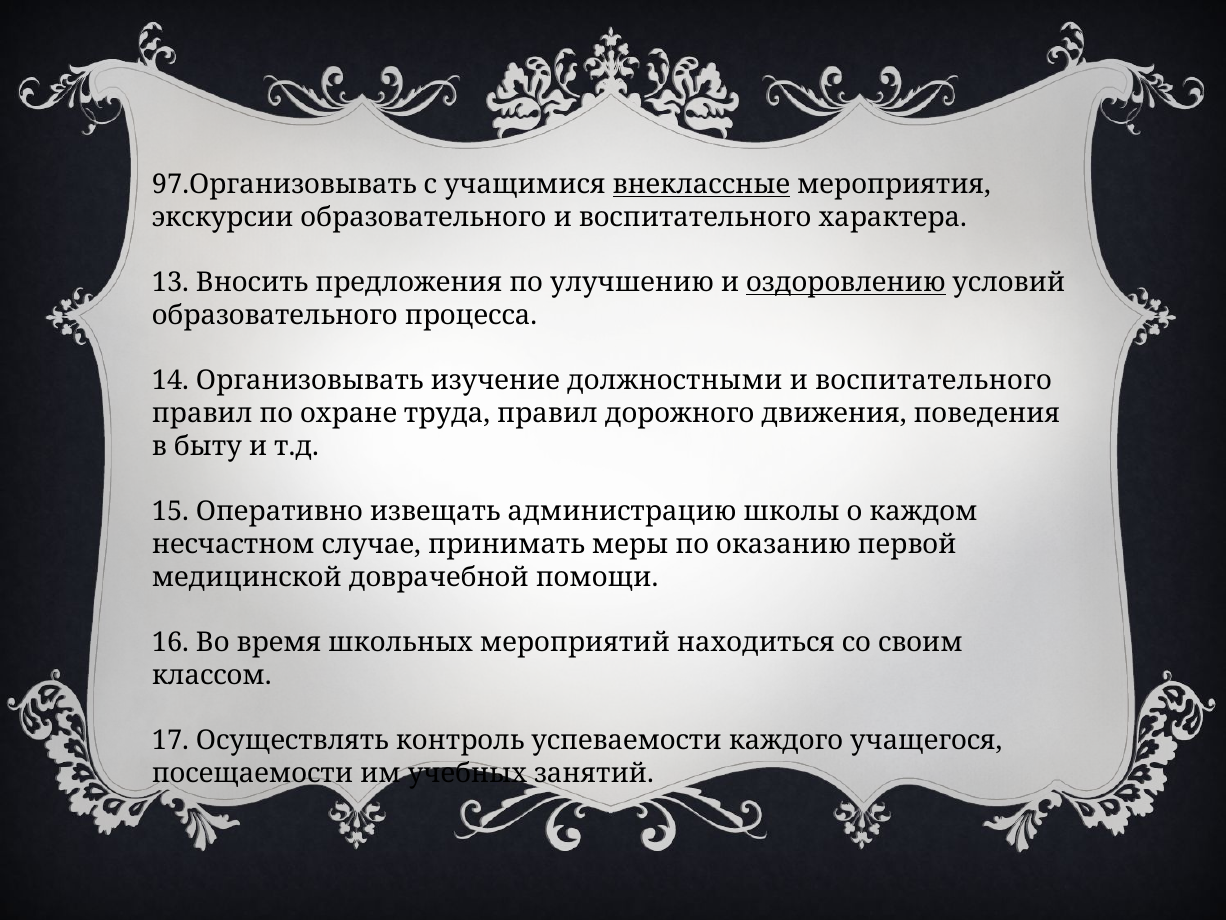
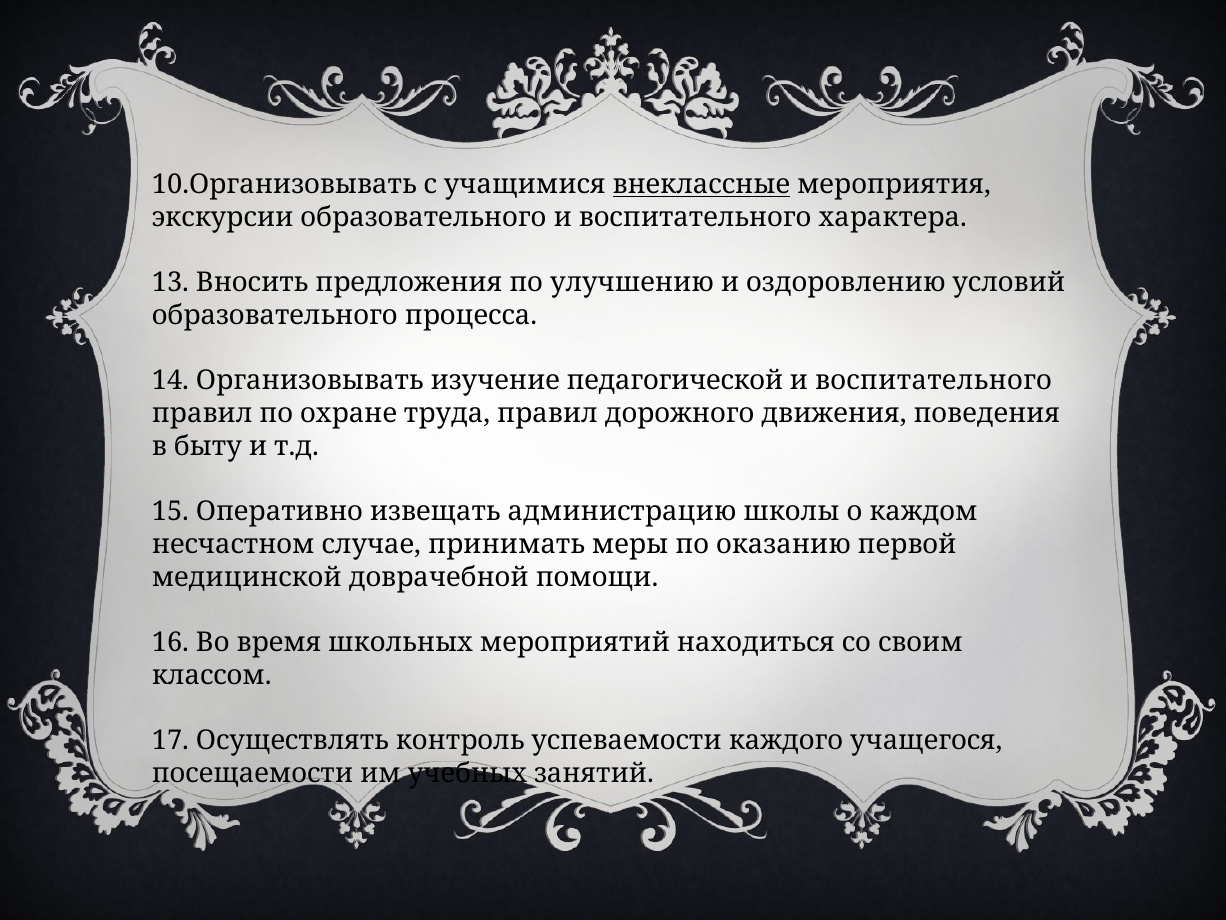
97.Организовывать: 97.Организовывать -> 10.Организовывать
оздоровлению underline: present -> none
должностными: должностными -> педагогической
